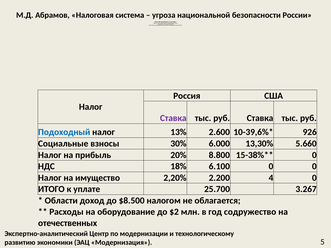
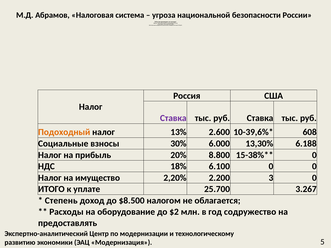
Подоходный colour: blue -> orange
926: 926 -> 608
5.660: 5.660 -> 6.188
4: 4 -> 3
Области: Области -> Степень
отечественных: отечественных -> предоставлять
